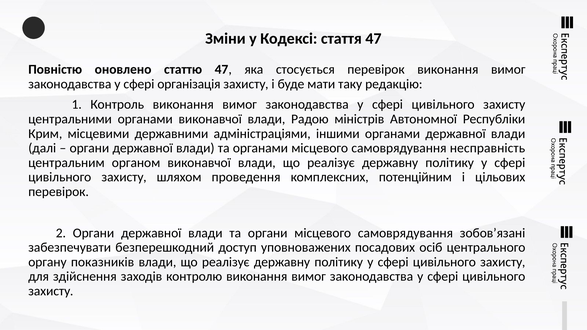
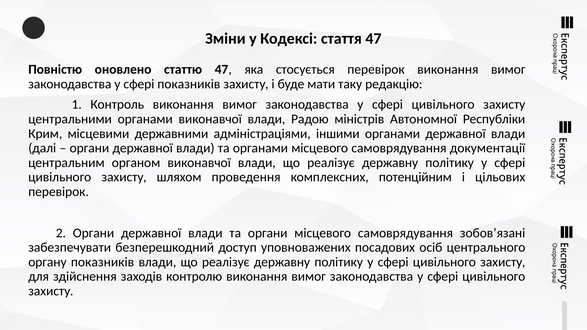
сфері організація: організація -> показників
несправність: несправність -> документації
